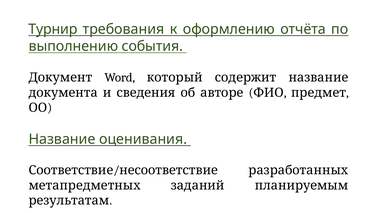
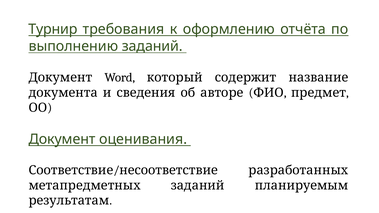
выполнению события: события -> заданий
Название at (62, 139): Название -> Документ
